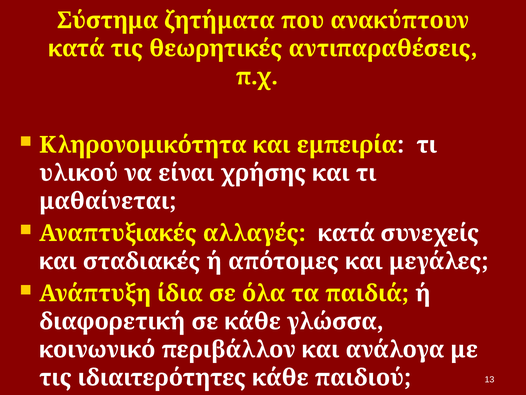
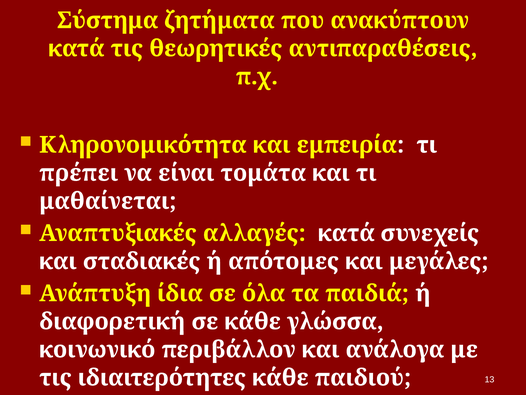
υλικού: υλικού -> πρέπει
χρήσης: χρήσης -> τομάτα
